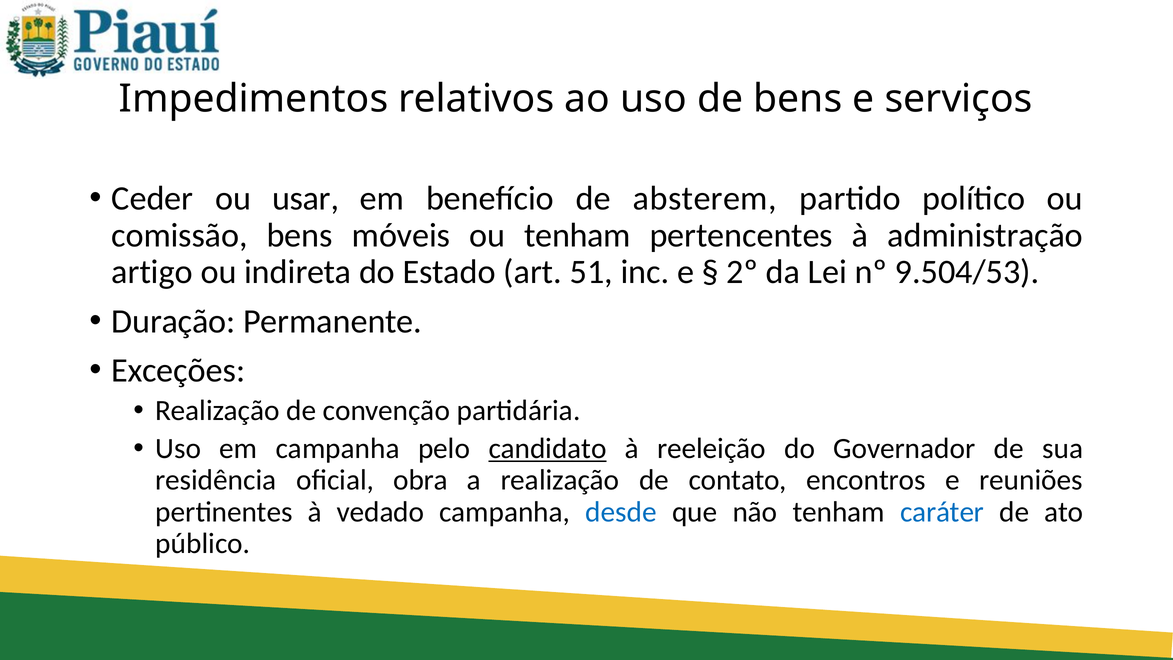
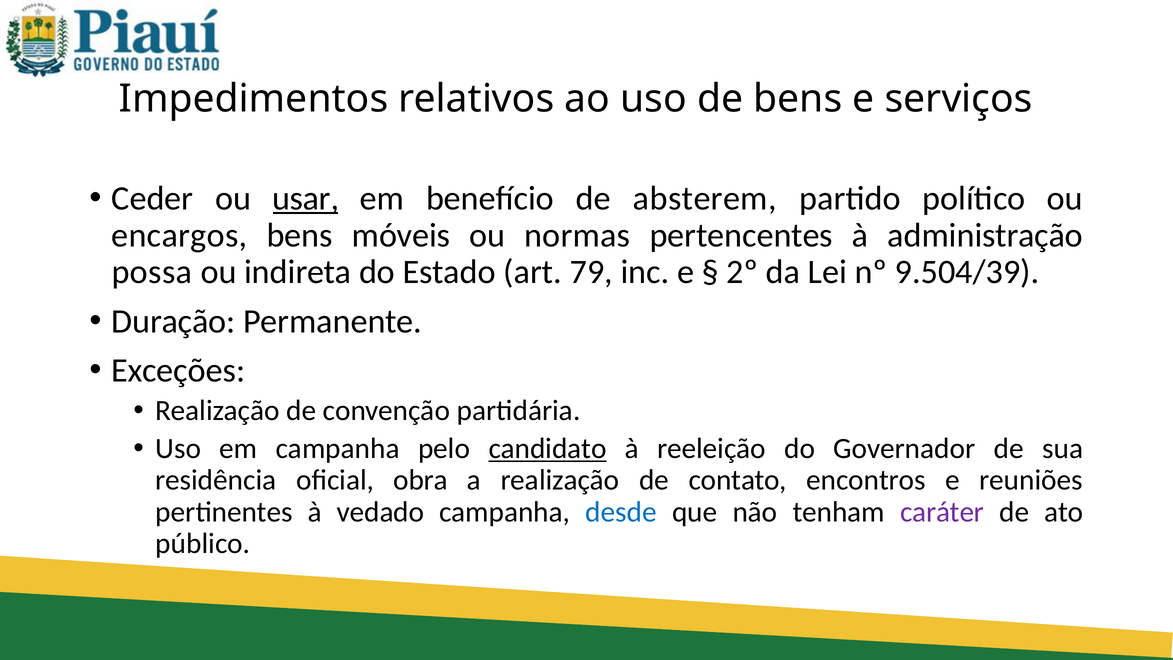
usar underline: none -> present
comissão: comissão -> encargos
ou tenham: tenham -> normas
artigo: artigo -> possa
51: 51 -> 79
9.504/53: 9.504/53 -> 9.504/39
caráter colour: blue -> purple
